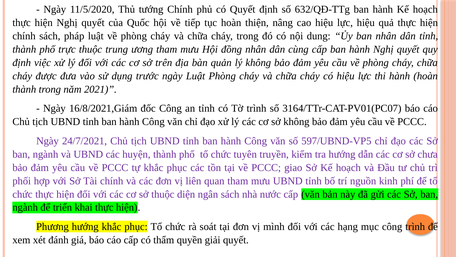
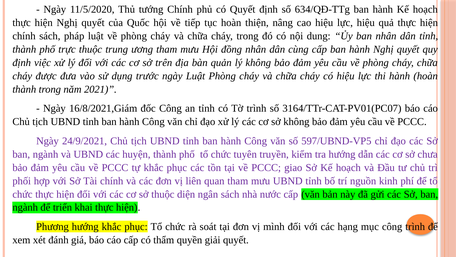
632/QĐ-TTg: 632/QĐ-TTg -> 634/QĐ-TTg
24/7/2021: 24/7/2021 -> 24/9/2021
